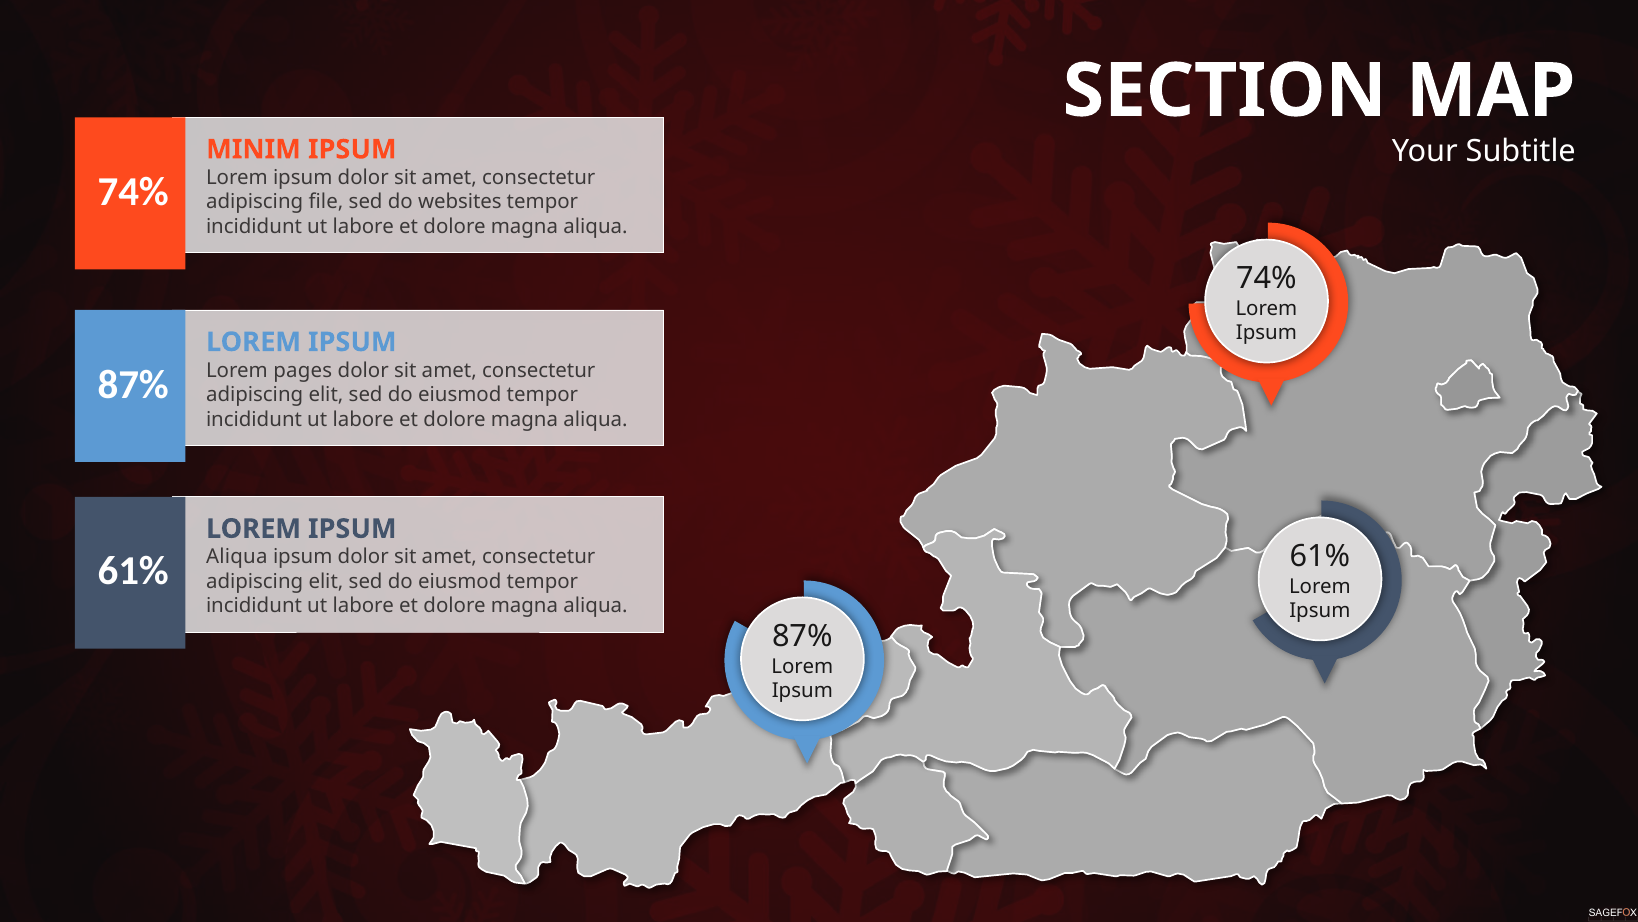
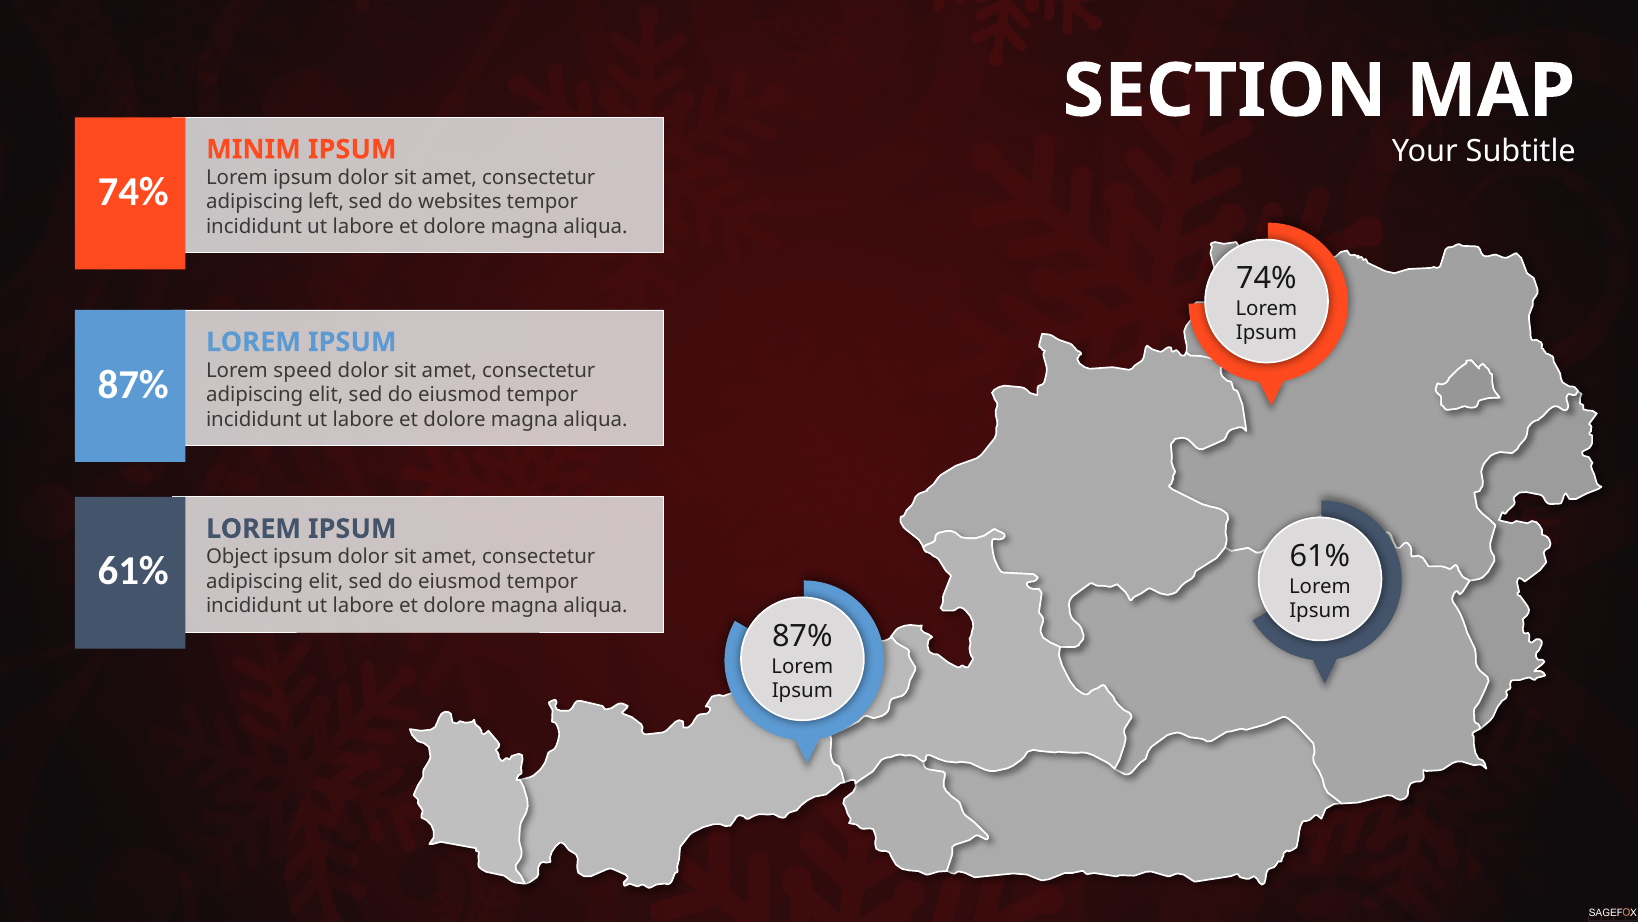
file: file -> left
pages: pages -> speed
Aliqua at (237, 557): Aliqua -> Object
